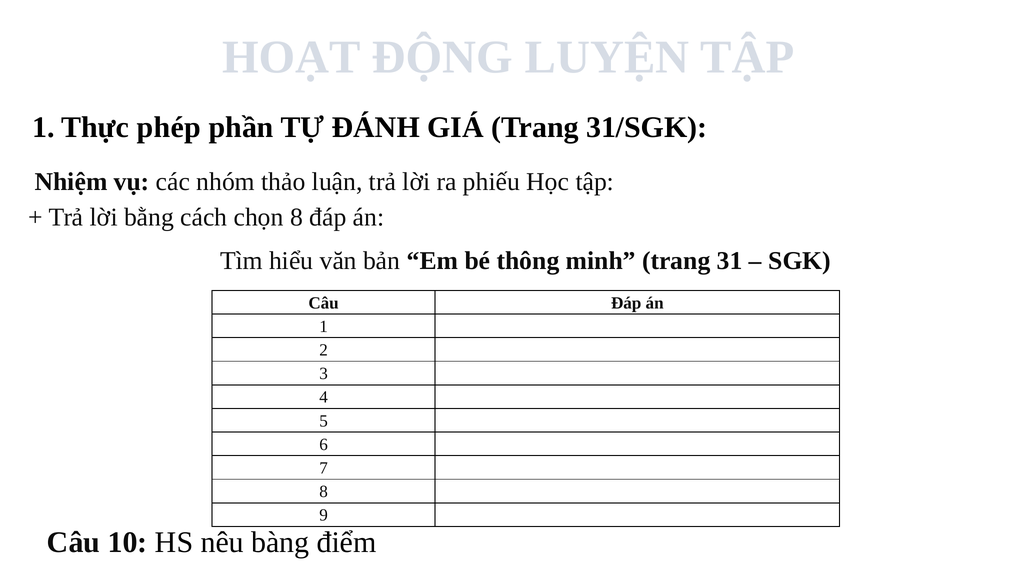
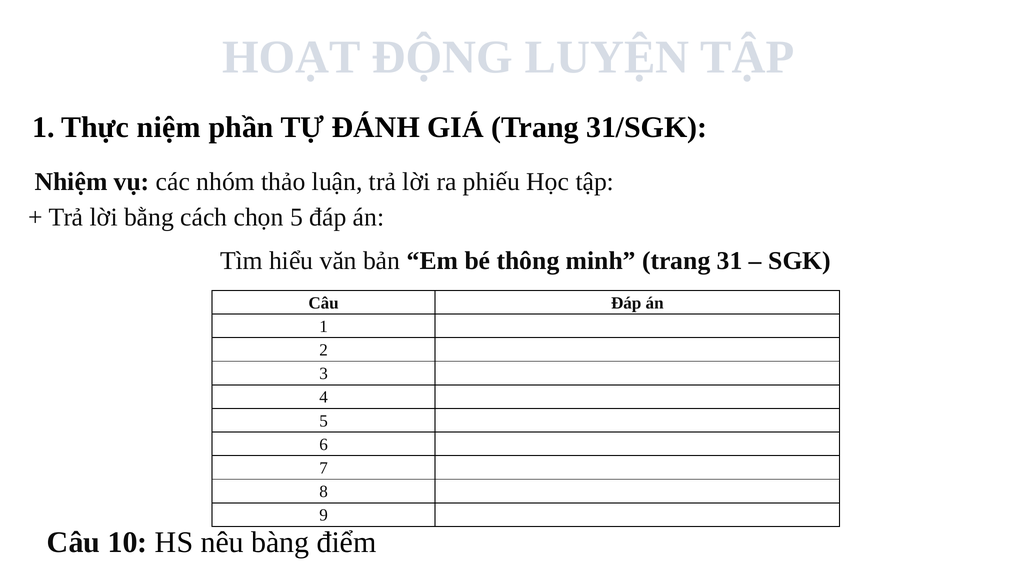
phép: phép -> niệm
chọn 8: 8 -> 5
